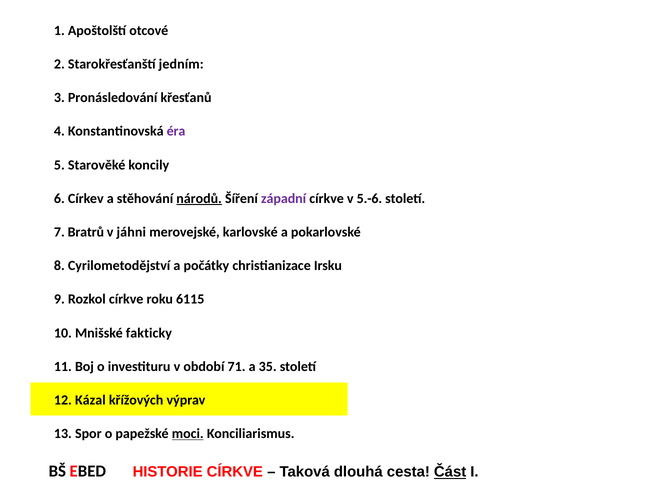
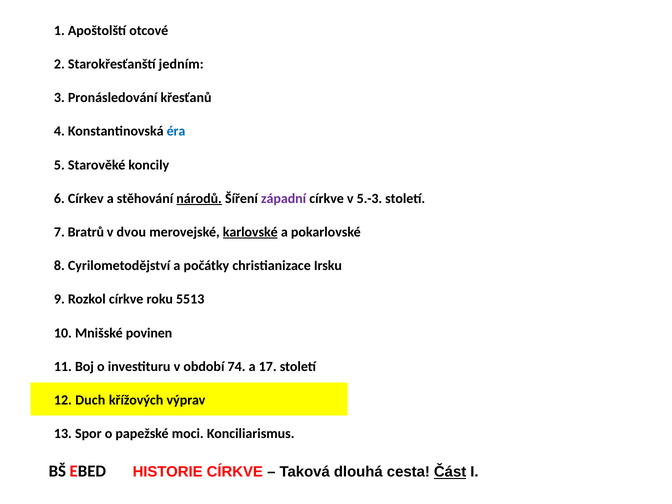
éra colour: purple -> blue
5.-6: 5.-6 -> 5.-3
jáhni: jáhni -> dvou
karlovské underline: none -> present
6115: 6115 -> 5513
fakticky: fakticky -> povinen
71: 71 -> 74
35: 35 -> 17
Kázal: Kázal -> Duch
moci underline: present -> none
